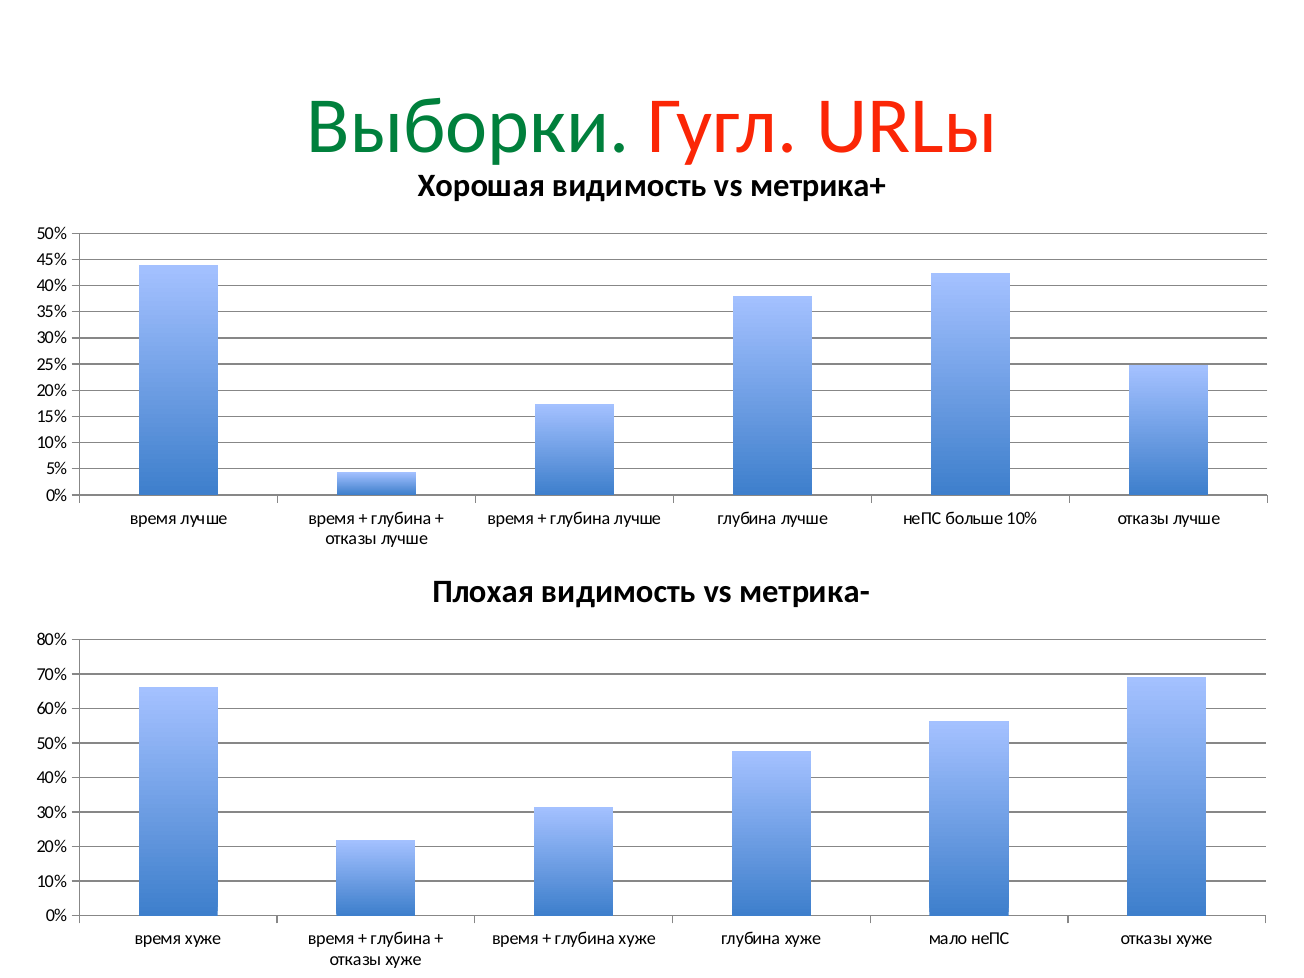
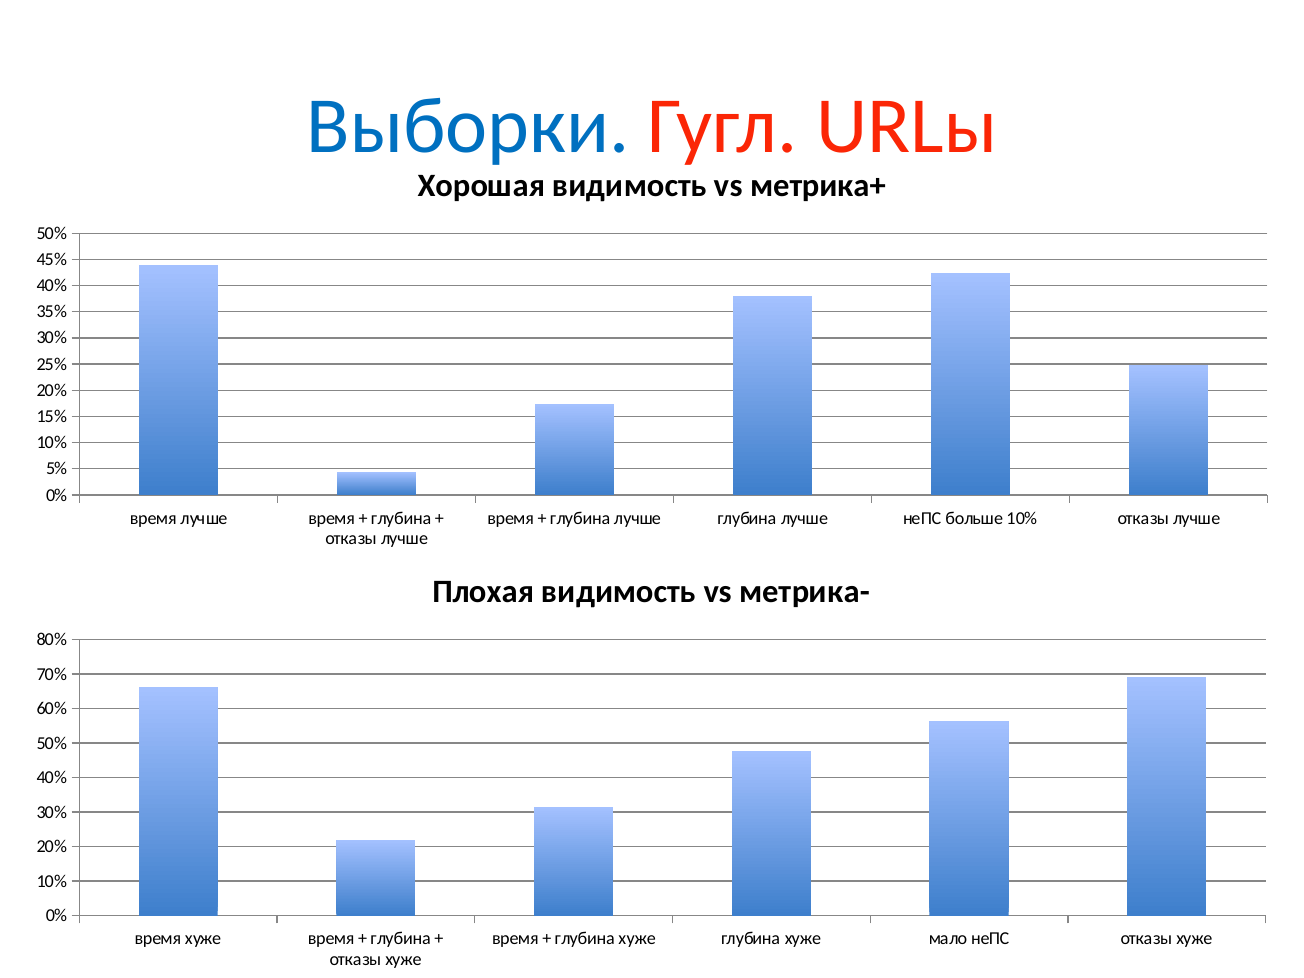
Выборки colour: green -> blue
